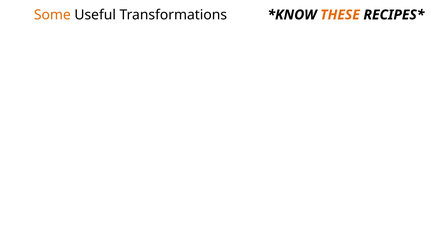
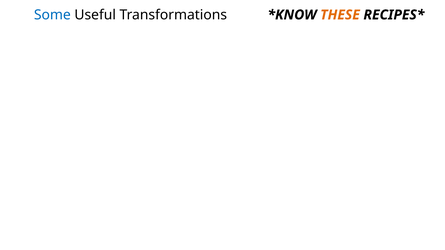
Some colour: orange -> blue
